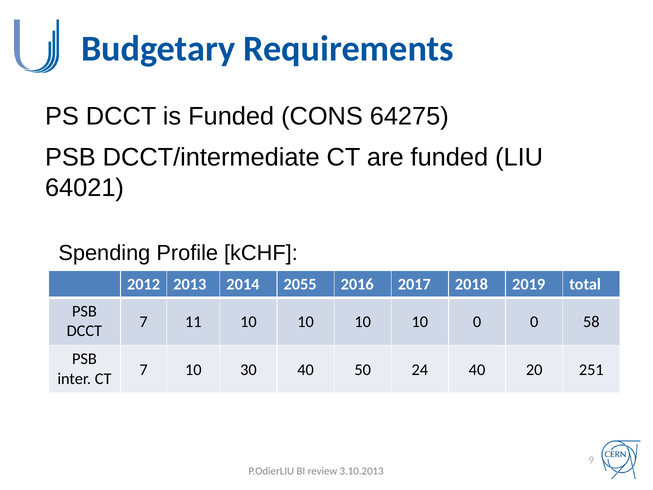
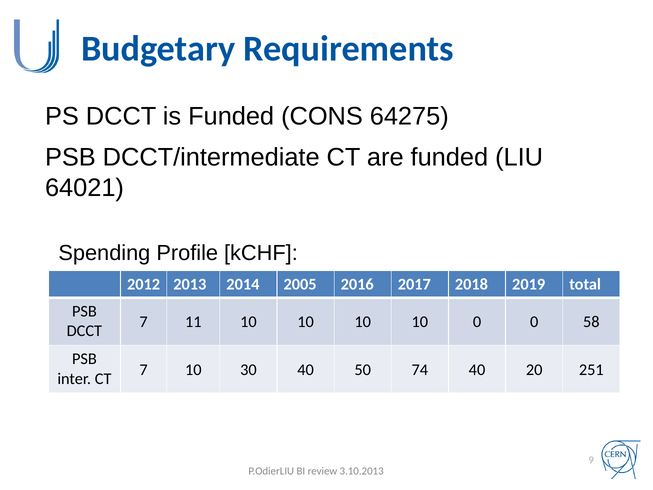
2055: 2055 -> 2005
24: 24 -> 74
